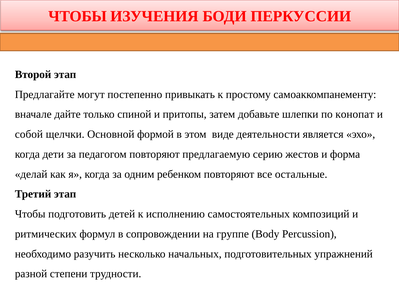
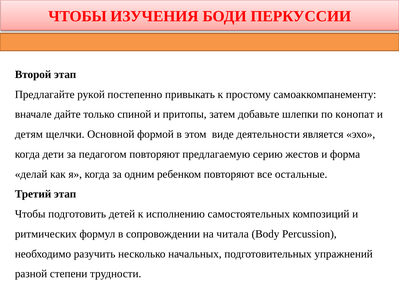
могут: могут -> рукой
собой: собой -> детям
группе: группе -> читала
